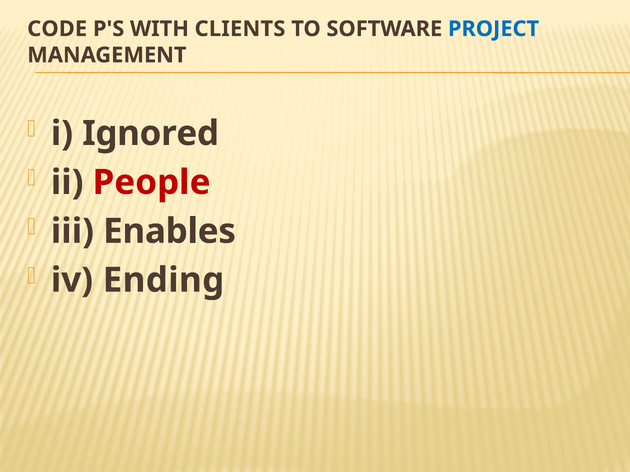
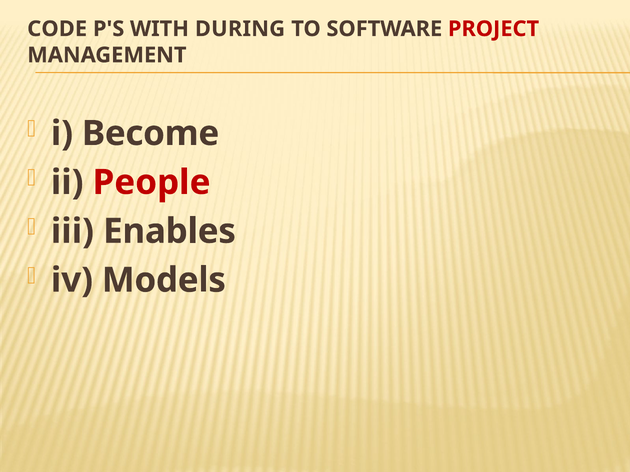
CLIENTS: CLIENTS -> DURING
PROJECT colour: blue -> red
Ignored: Ignored -> Become
Ending: Ending -> Models
